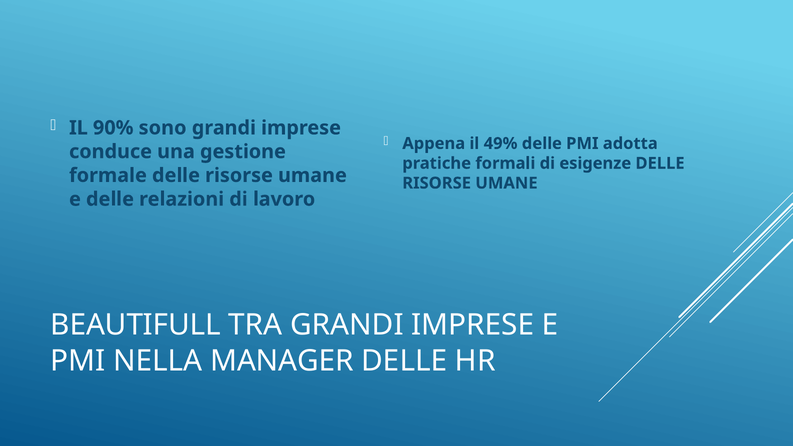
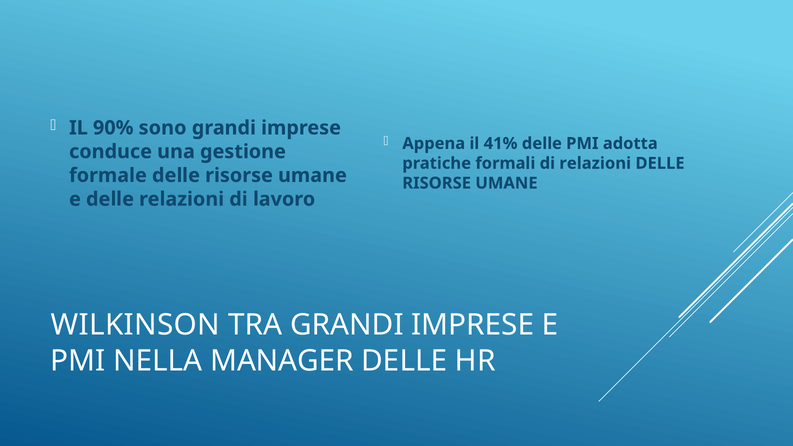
49%: 49% -> 41%
di esigenze: esigenze -> relazioni
BEAUTIFULL: BEAUTIFULL -> WILKINSON
